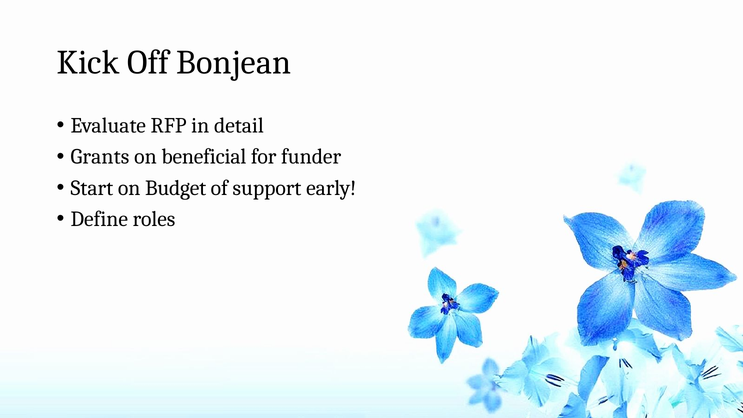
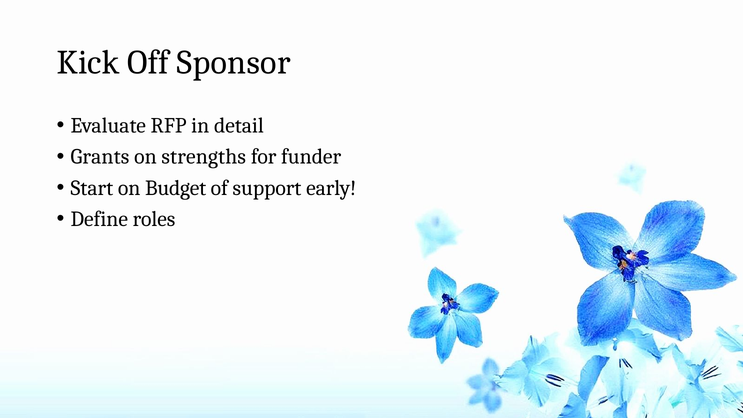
Bonjean: Bonjean -> Sponsor
beneficial: beneficial -> strengths
